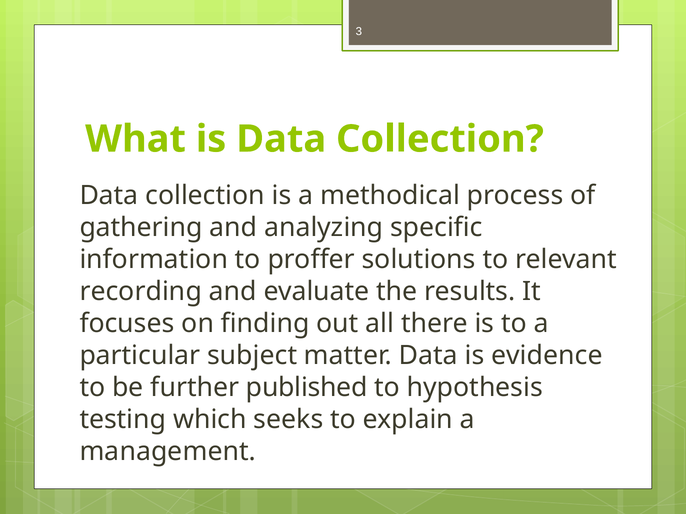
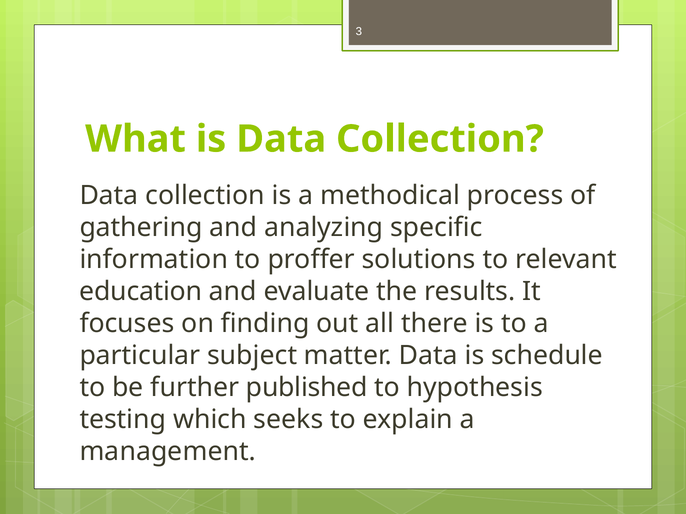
recording: recording -> education
evidence: evidence -> schedule
